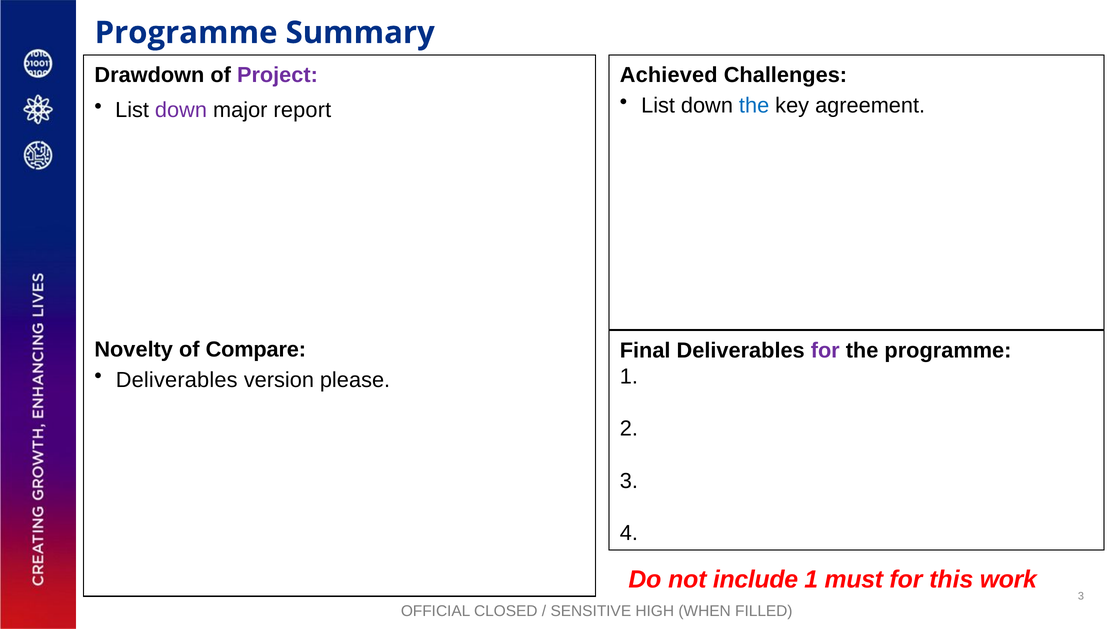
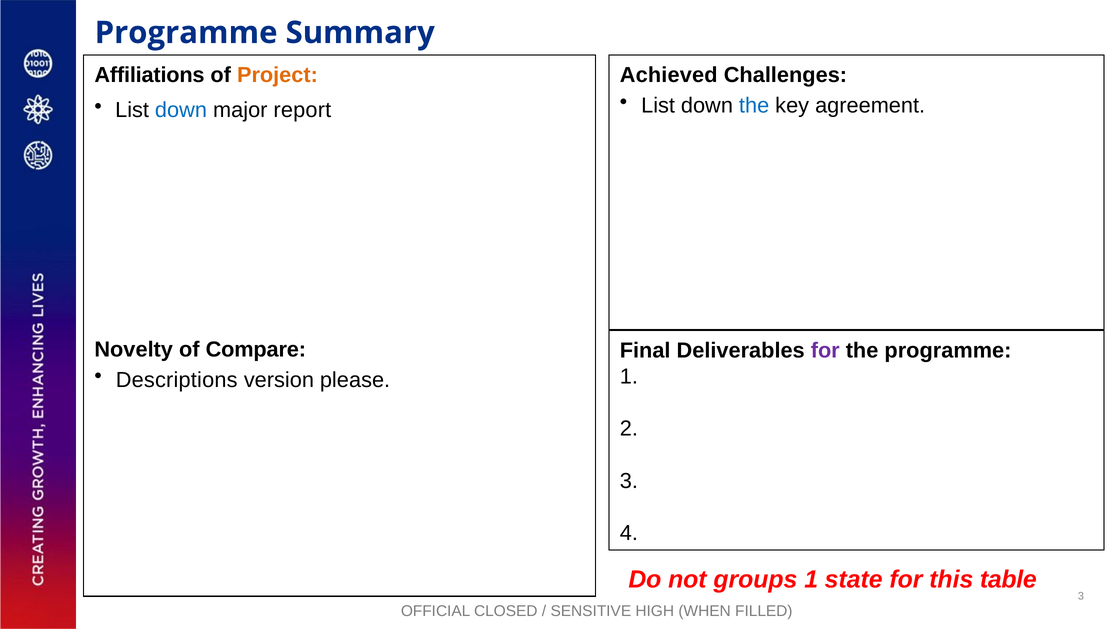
Drawdown: Drawdown -> Affiliations
Project colour: purple -> orange
down at (181, 110) colour: purple -> blue
Deliverables at (177, 379): Deliverables -> Descriptions
include: include -> groups
must: must -> state
work: work -> table
